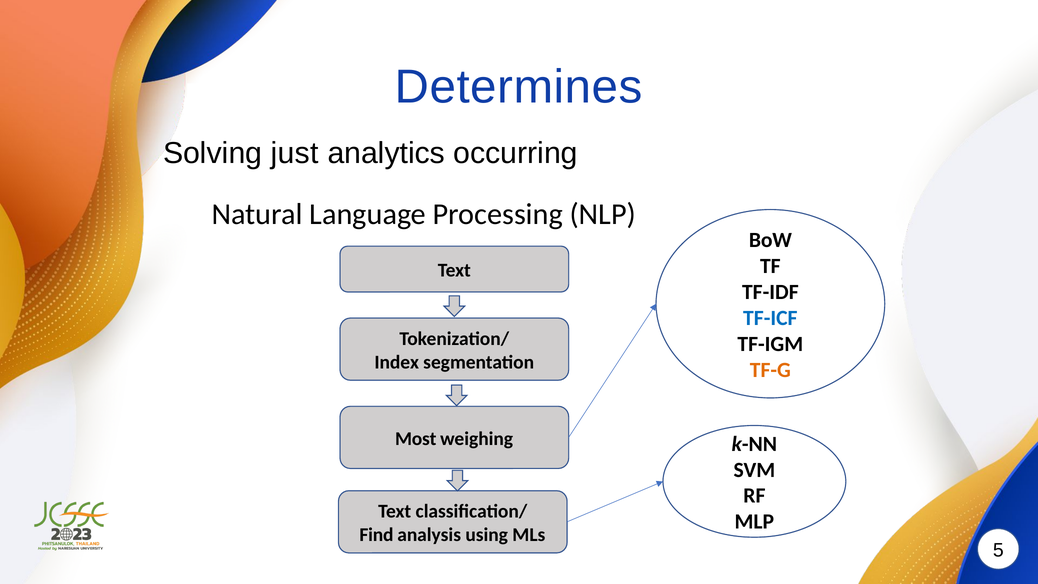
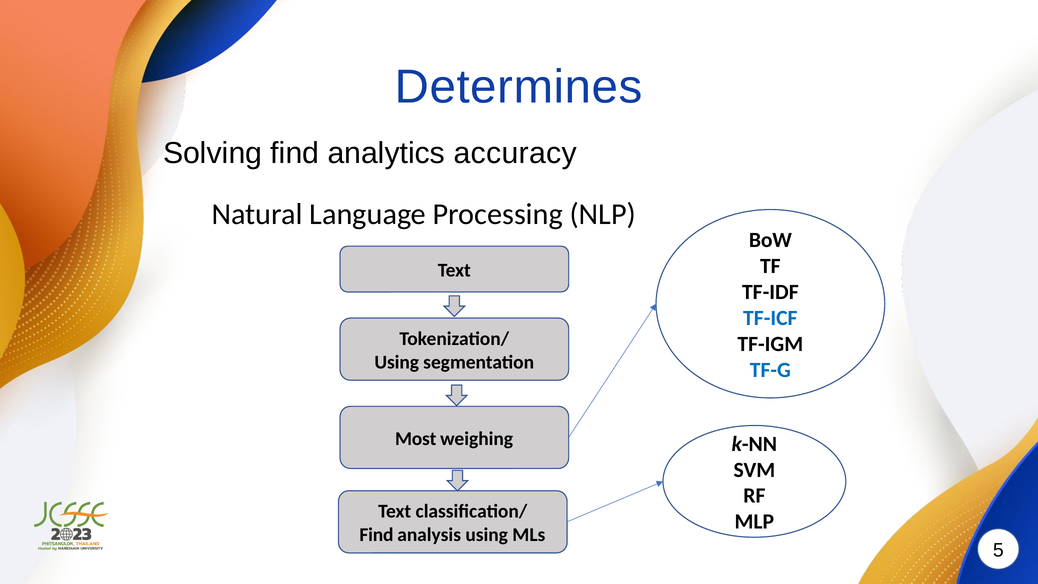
Solving just: just -> find
occurring: occurring -> accuracy
Index at (397, 362): Index -> Using
TF-G colour: orange -> blue
